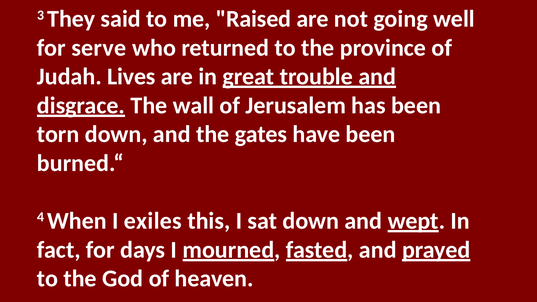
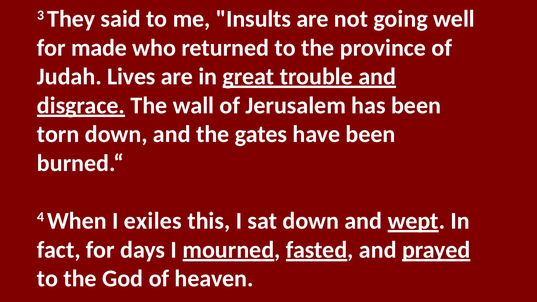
Raised: Raised -> Insults
serve: serve -> made
